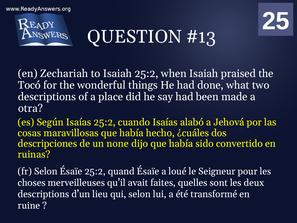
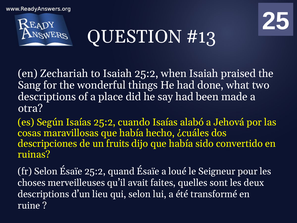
Tocó: Tocó -> Sang
none: none -> fruits
